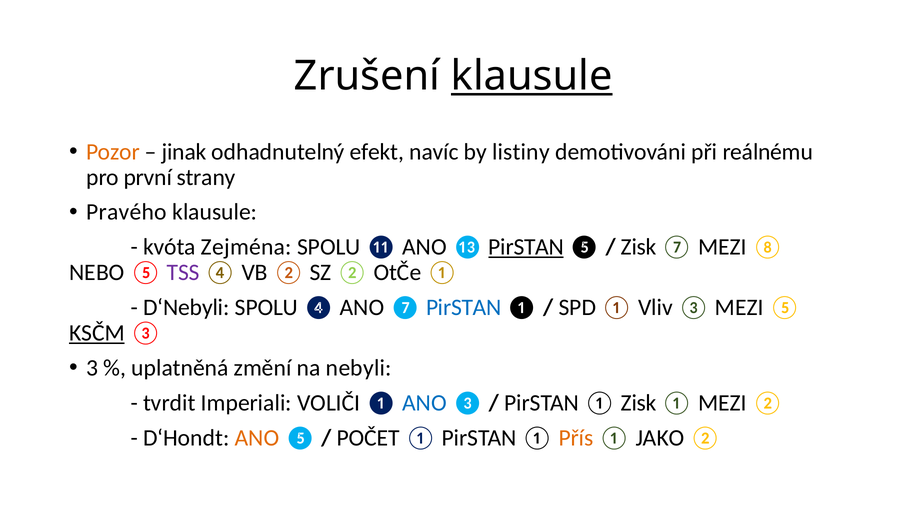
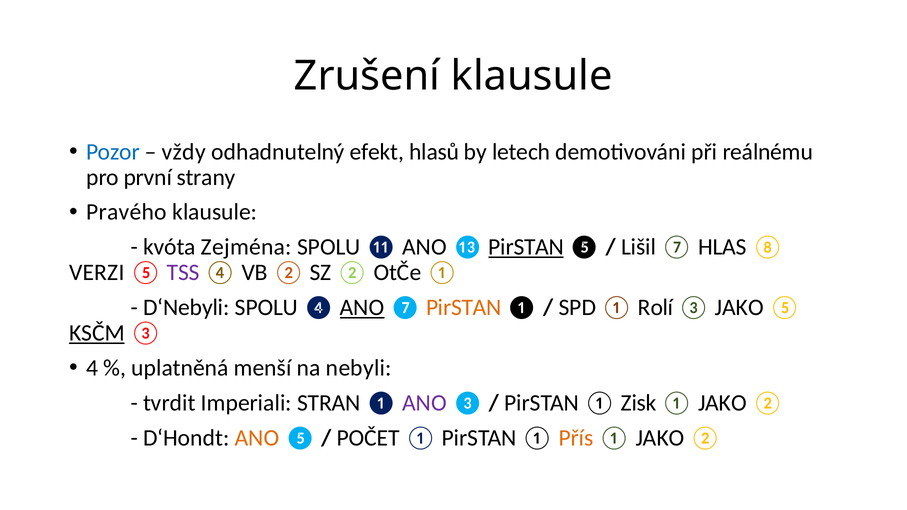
klausule at (532, 76) underline: present -> none
Pozor colour: orange -> blue
jinak: jinak -> vždy
navíc: navíc -> hlasů
listiny: listiny -> letech
Zisk at (639, 247): Zisk -> Lišil
⑦ MEZI: MEZI -> HLAS
NEBO: NEBO -> VERZI
ANO at (362, 308) underline: none -> present
PirSTAN at (464, 308) colour: blue -> orange
Vliv: Vliv -> Rolí
③ MEZI: MEZI -> JAKO
3: 3 -> 4
změní: změní -> menší
VOLIČI: VOLIČI -> STRAN
ANO at (425, 403) colour: blue -> purple
MEZI at (722, 403): MEZI -> JAKO
